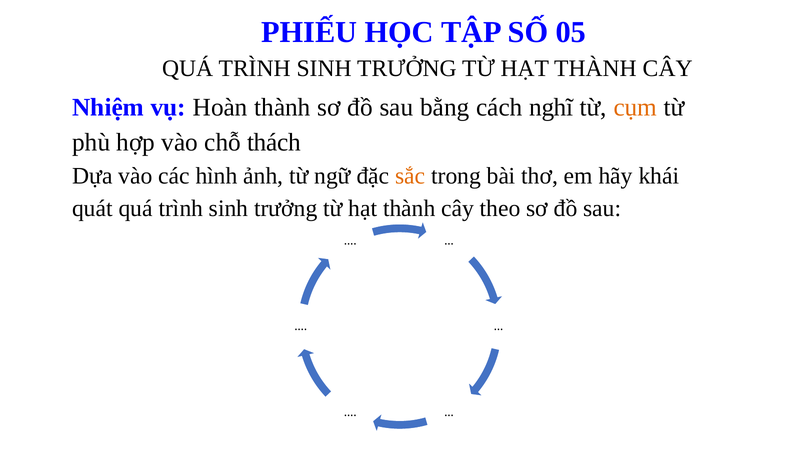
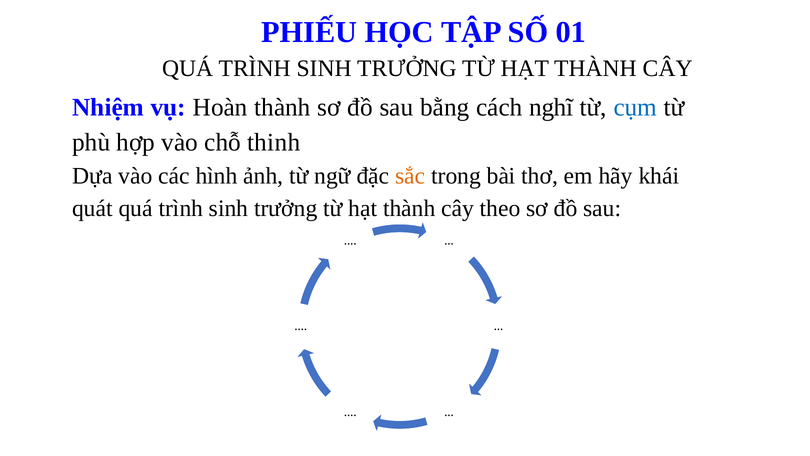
05: 05 -> 01
cụm colour: orange -> blue
thách: thách -> thinh
